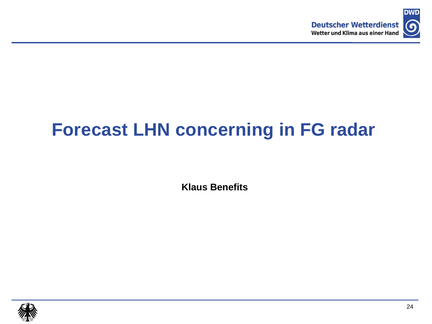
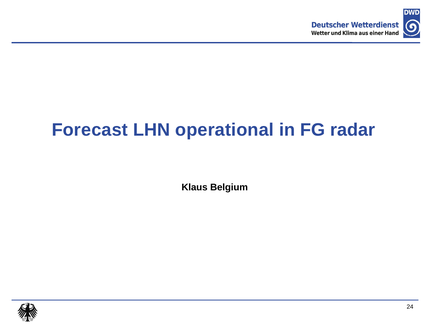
concerning: concerning -> operational
Benefits: Benefits -> Belgium
